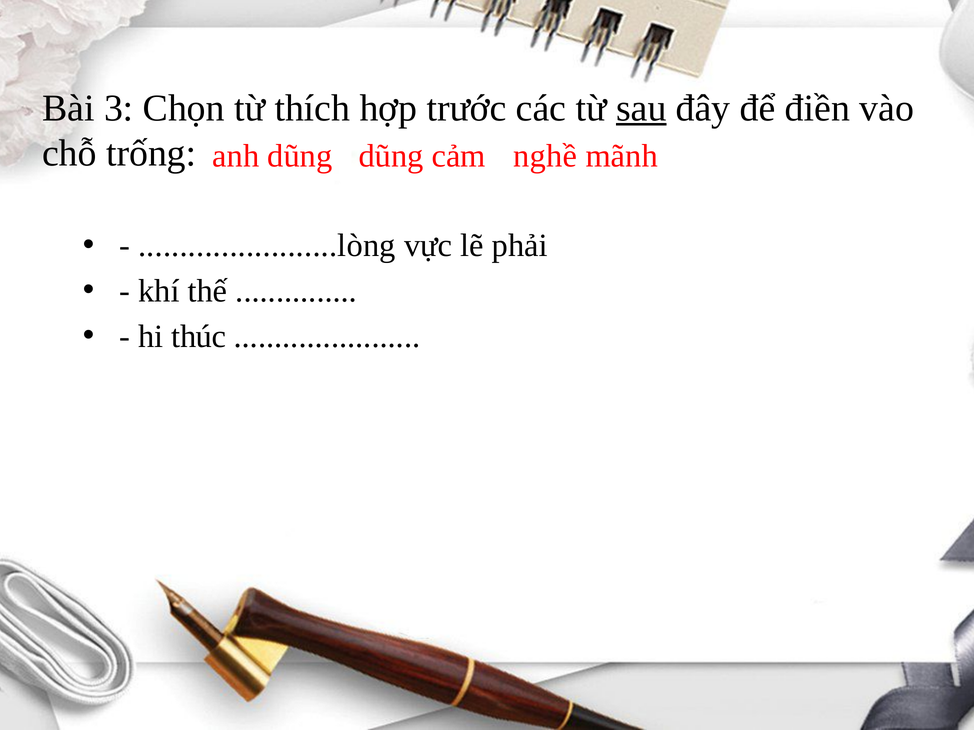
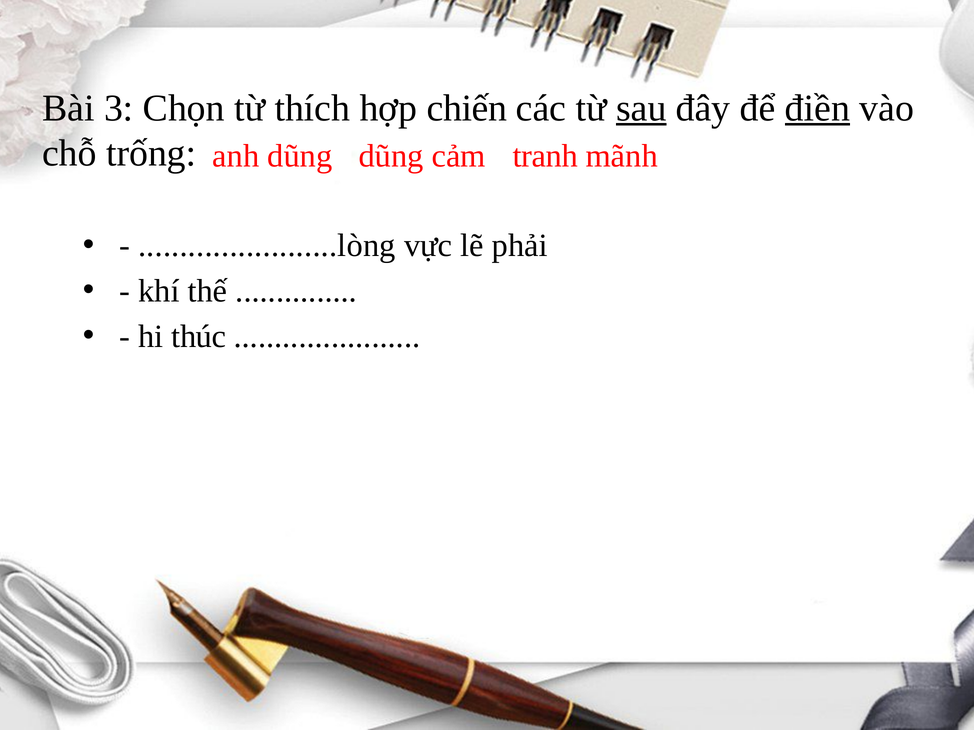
trước: trước -> chiến
điền underline: none -> present
nghề: nghề -> tranh
